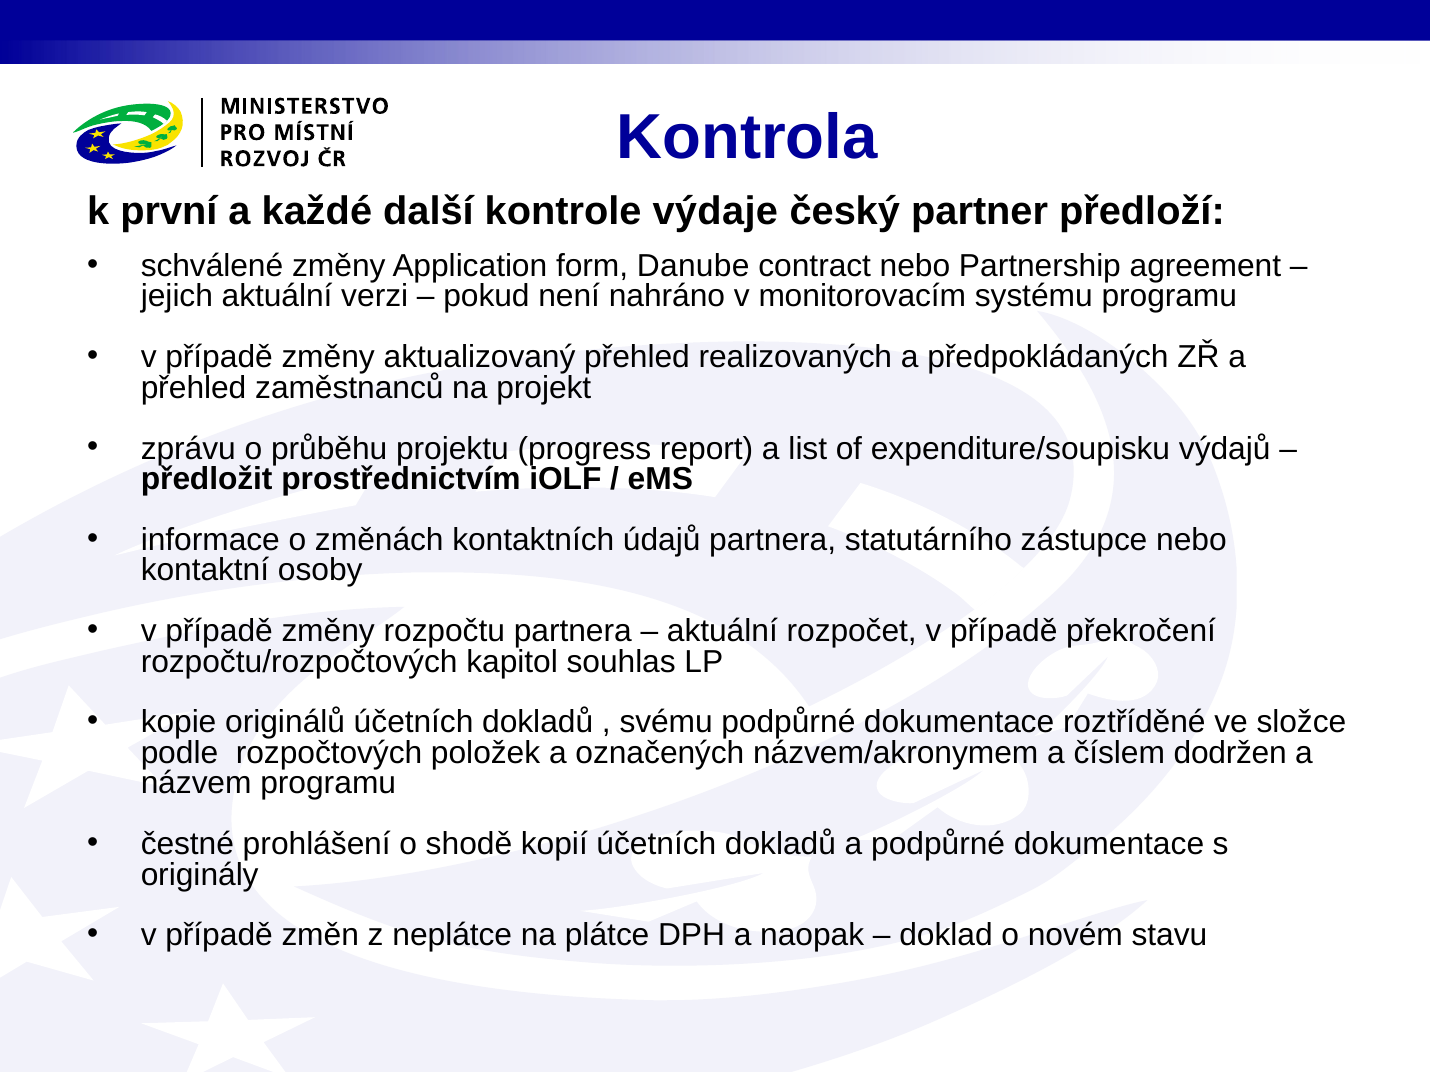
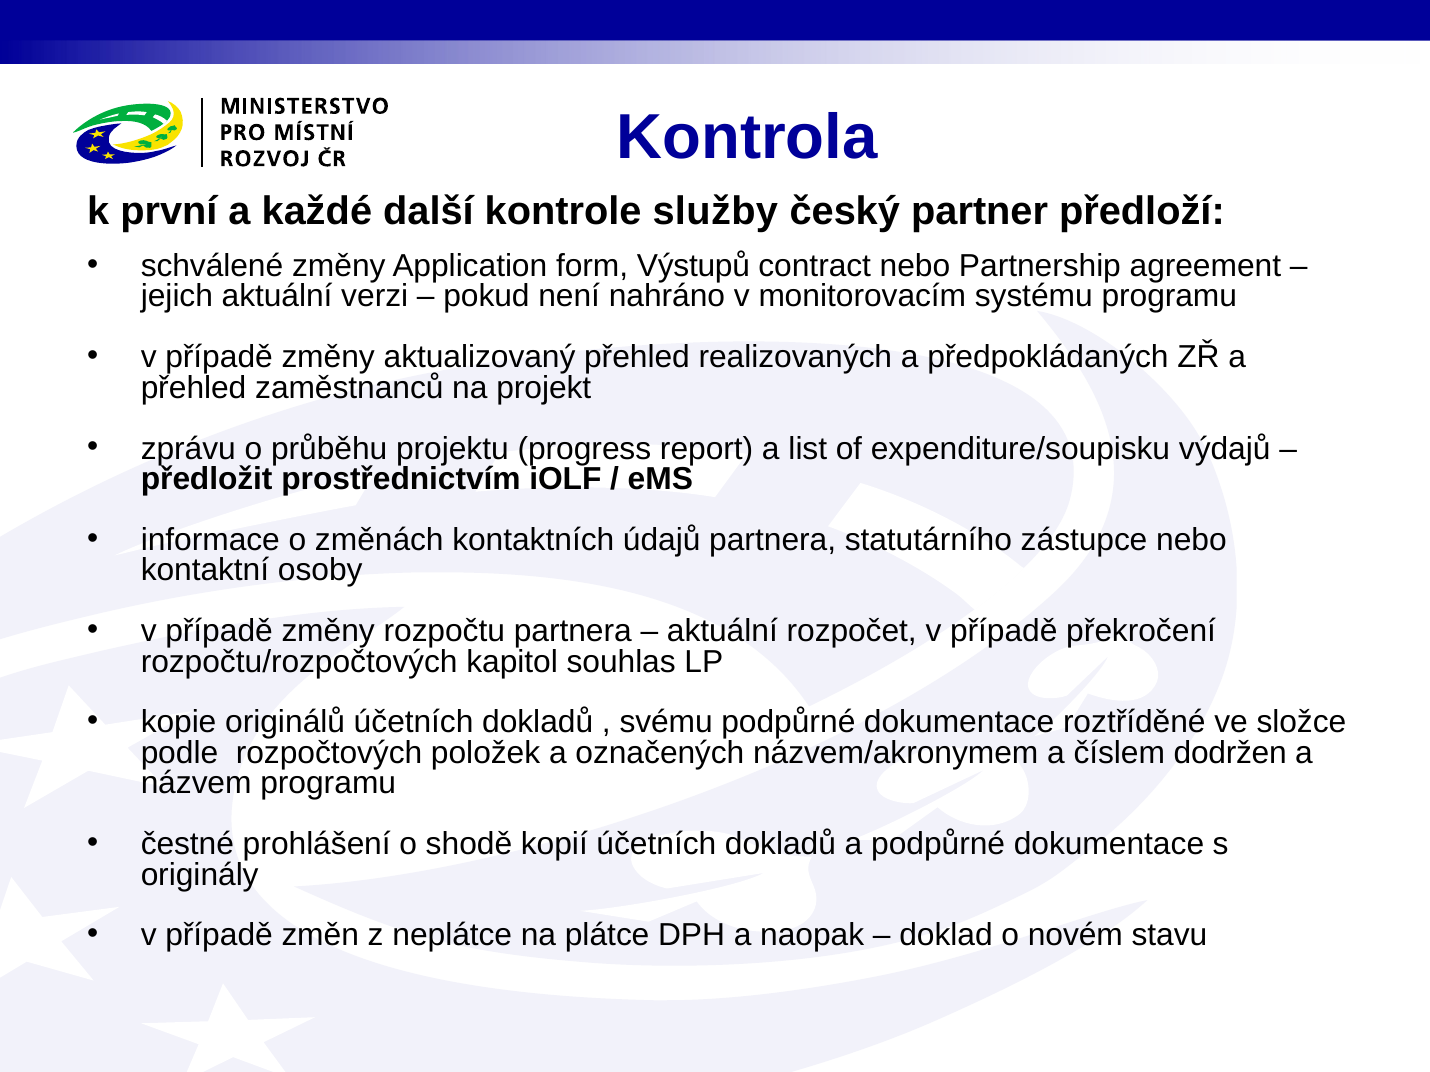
výdaje: výdaje -> služby
Danube: Danube -> Výstupů
